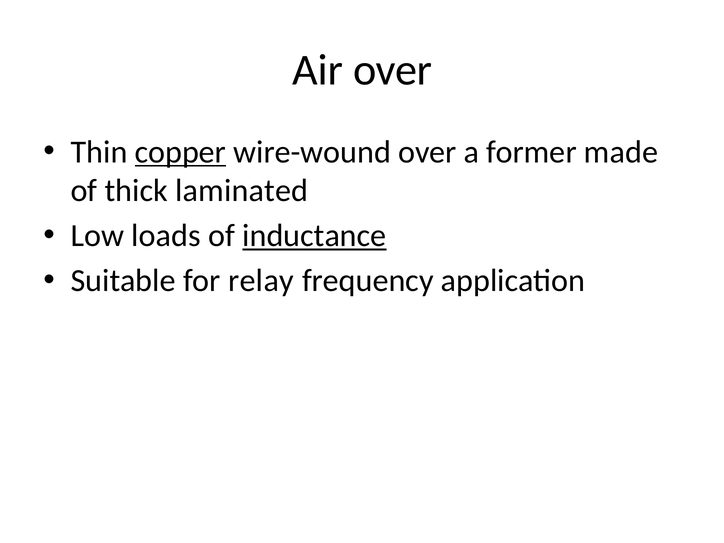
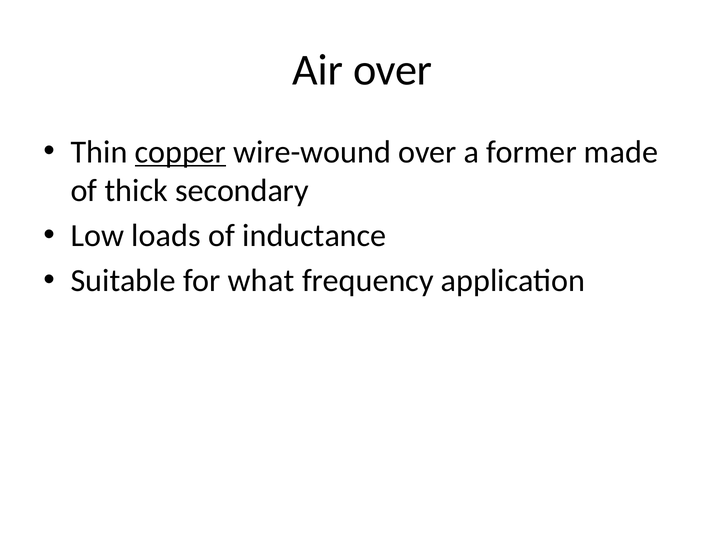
laminated: laminated -> secondary
inductance underline: present -> none
relay: relay -> what
